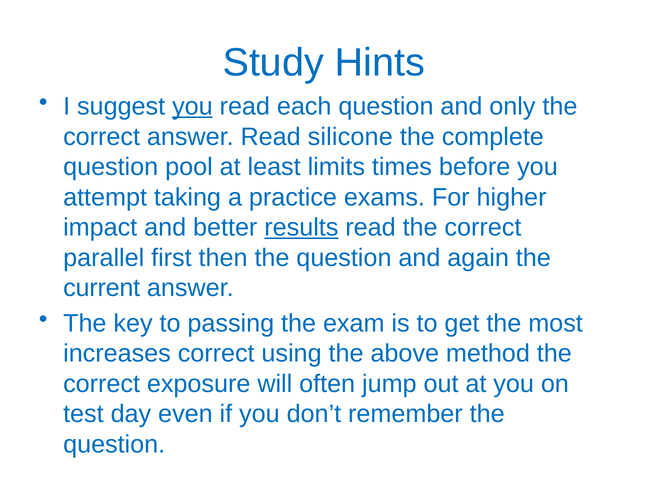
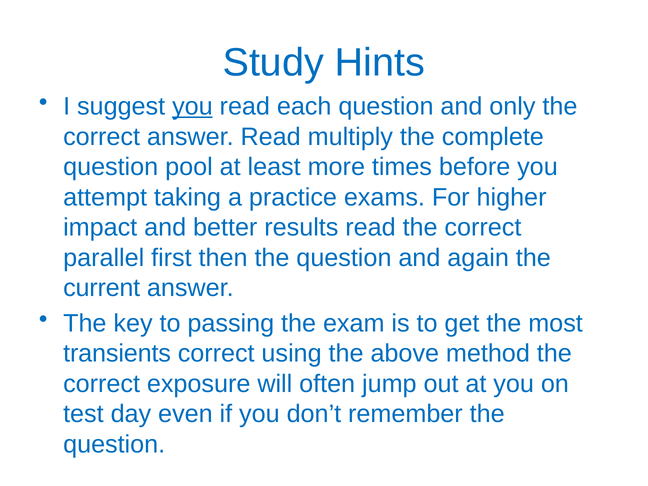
silicone: silicone -> multiply
limits: limits -> more
results underline: present -> none
increases: increases -> transients
